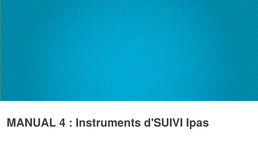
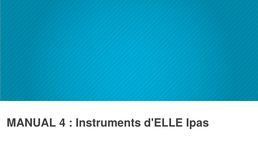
d'SUIVI: d'SUIVI -> d'ELLE
